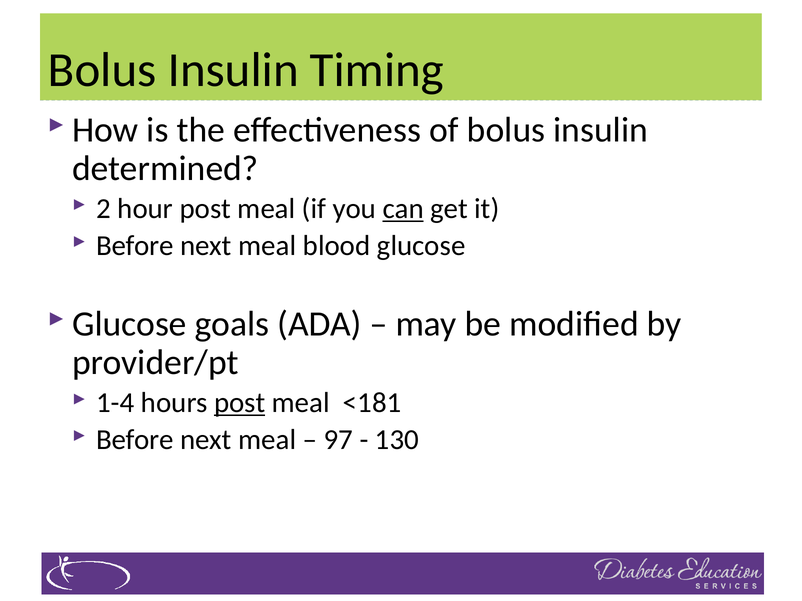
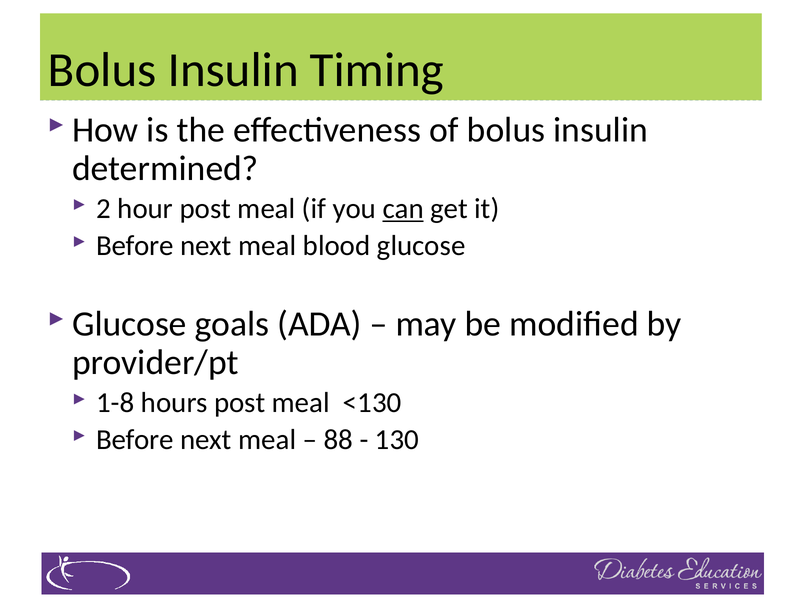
1-4: 1-4 -> 1-8
post at (240, 403) underline: present -> none
<181: <181 -> <130
97: 97 -> 88
